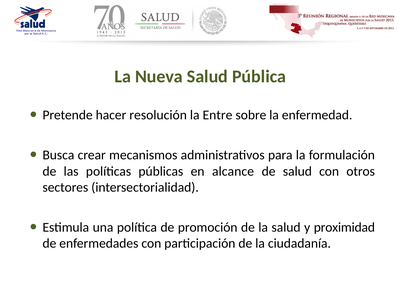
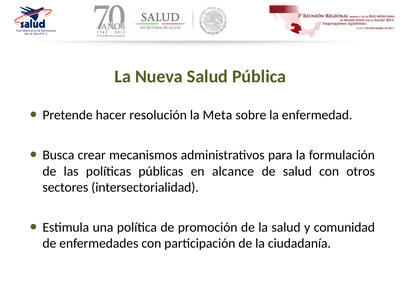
Entre: Entre -> Meta
proximidad: proximidad -> comunidad
